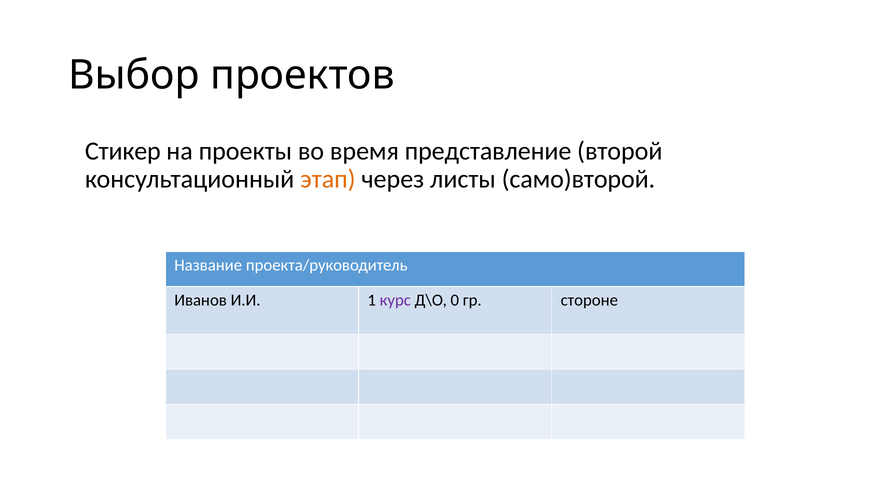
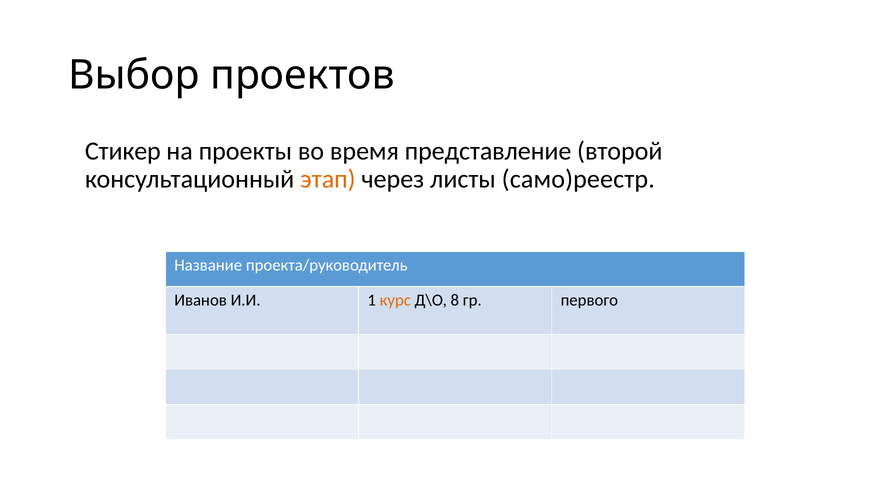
само)второй: само)второй -> само)реестр
курс colour: purple -> orange
0: 0 -> 8
стороне: стороне -> первого
